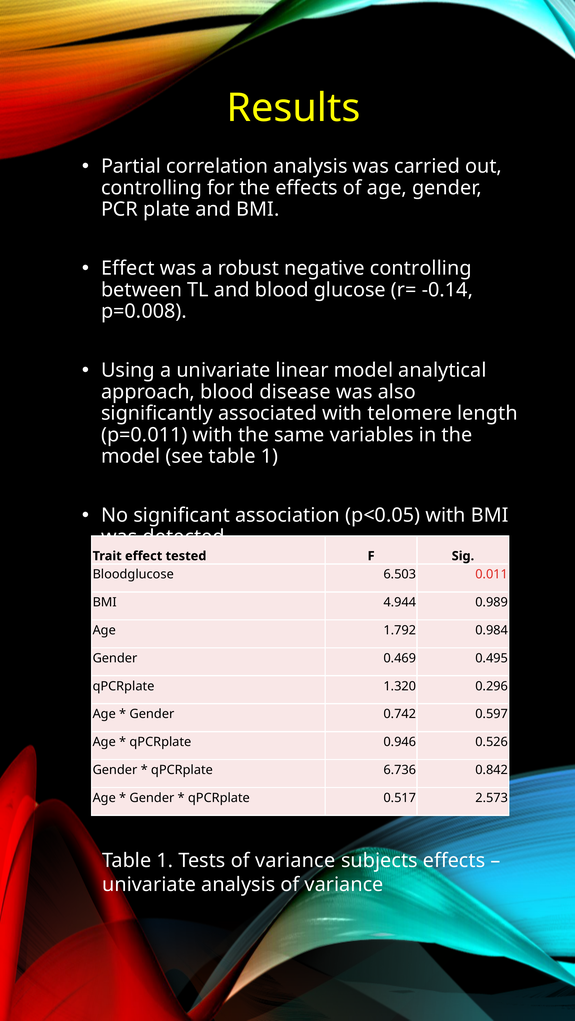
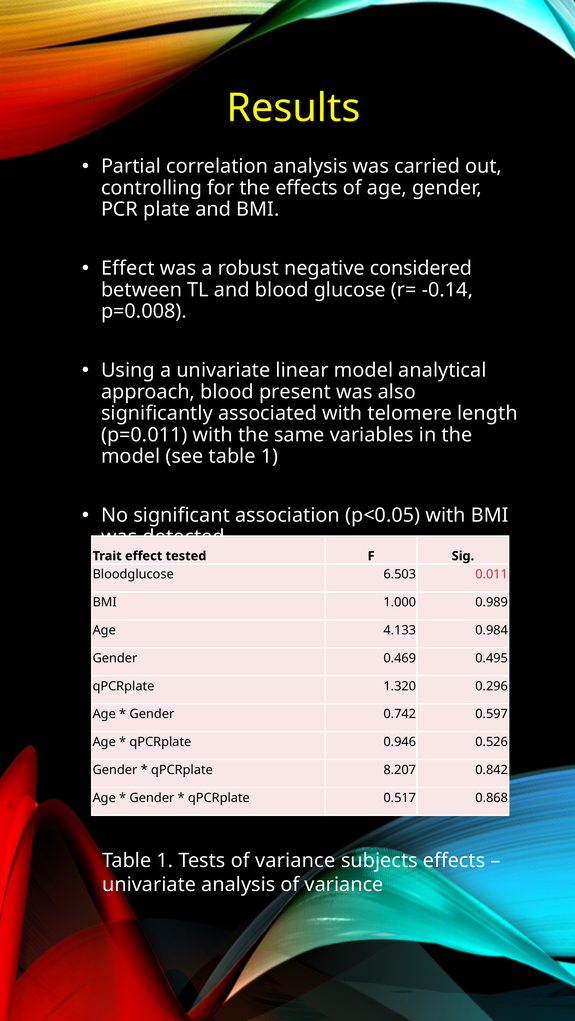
negative controlling: controlling -> considered
disease: disease -> present
4.944: 4.944 -> 1.000
1.792: 1.792 -> 4.133
6.736: 6.736 -> 8.207
2.573: 2.573 -> 0.868
